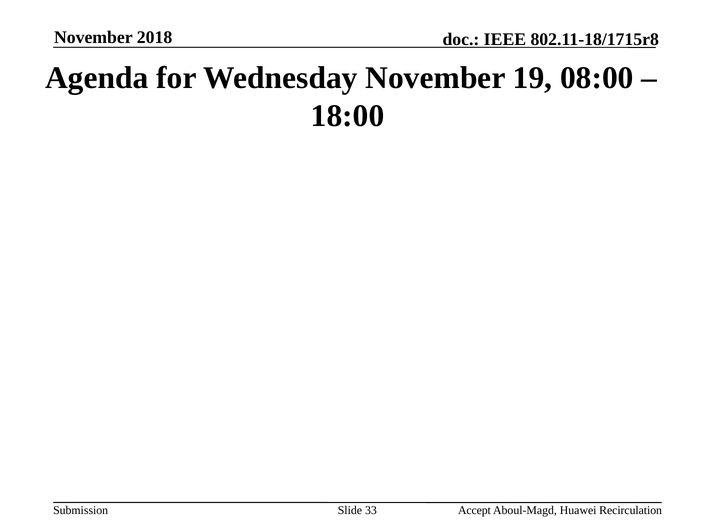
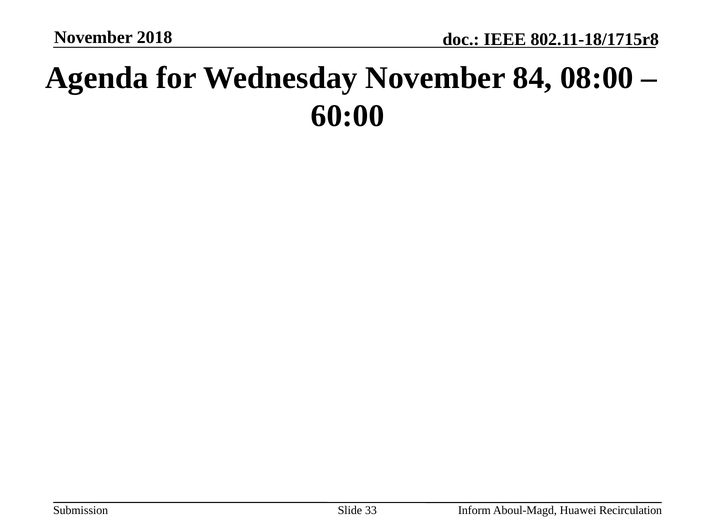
19: 19 -> 84
18:00: 18:00 -> 60:00
Accept: Accept -> Inform
